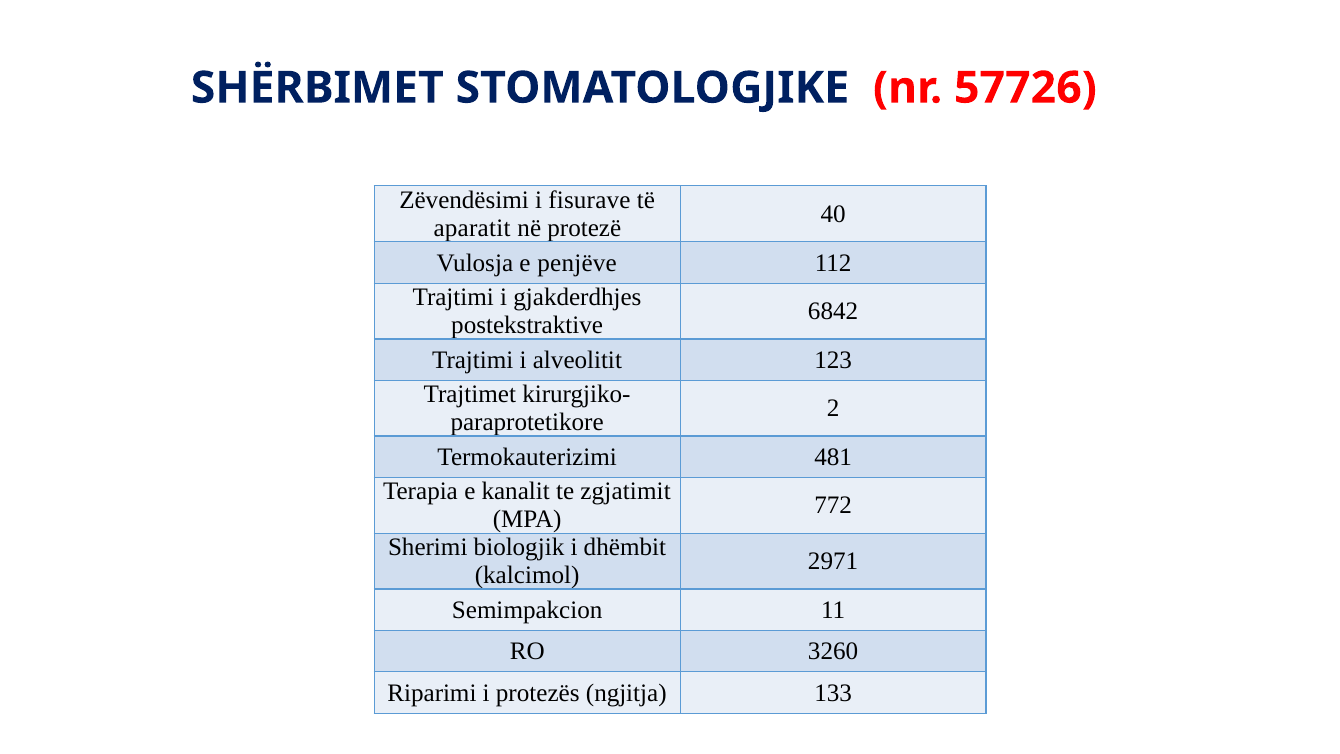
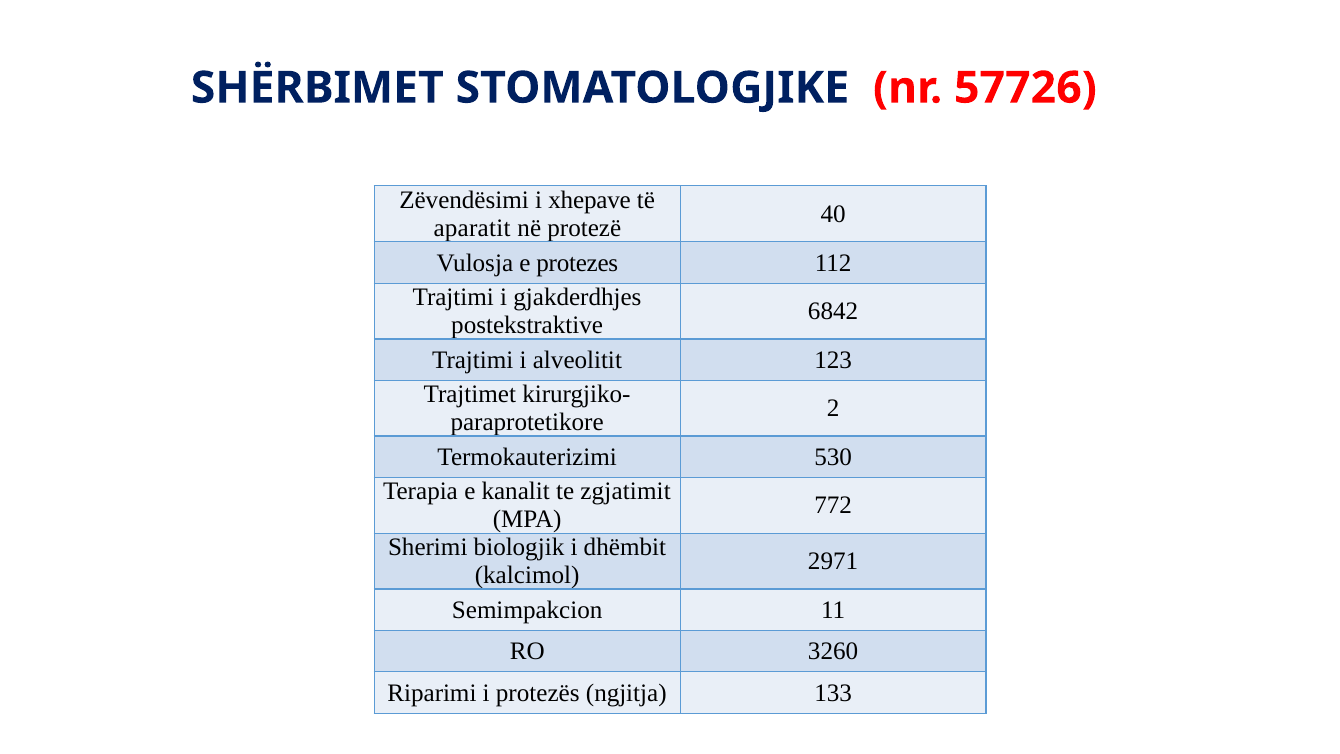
fisurave: fisurave -> xhepave
penjëve: penjëve -> protezes
481: 481 -> 530
